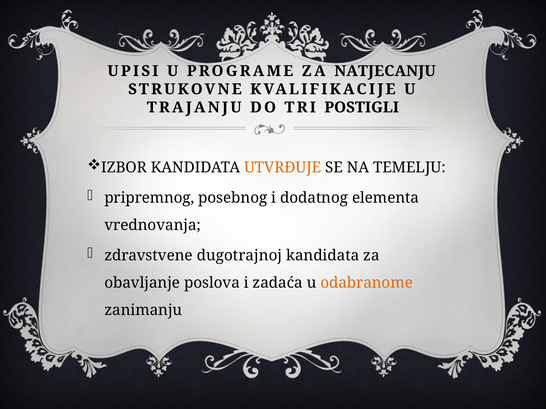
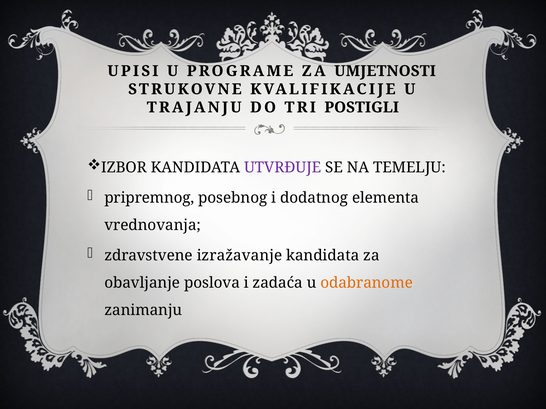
NATJECANJU: NATJECANJU -> UMJETNOSTI
UTVRĐUJE colour: orange -> purple
dugotrajnoj: dugotrajnoj -> izražavanje
